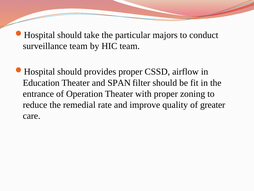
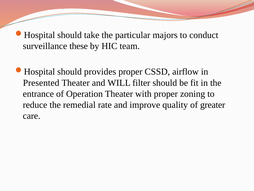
surveillance team: team -> these
Education: Education -> Presented
SPAN: SPAN -> WILL
